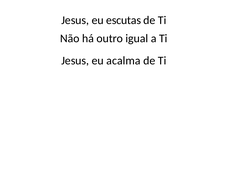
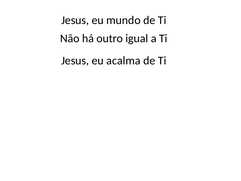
escutas: escutas -> mundo
